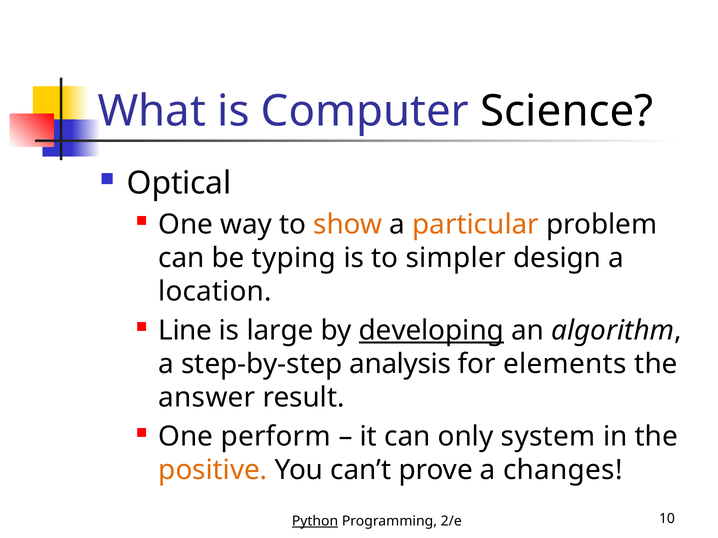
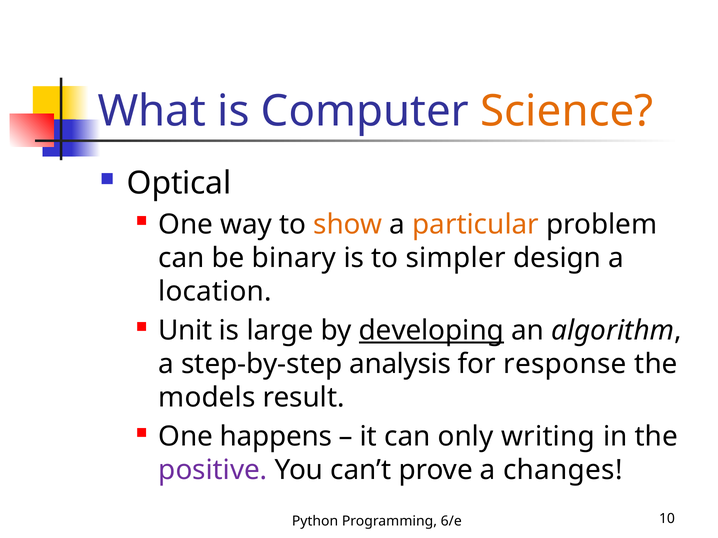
Science colour: black -> orange
typing: typing -> binary
Line: Line -> Unit
elements: elements -> response
answer: answer -> models
perform: perform -> happens
system: system -> writing
positive colour: orange -> purple
Python underline: present -> none
2/e: 2/e -> 6/e
